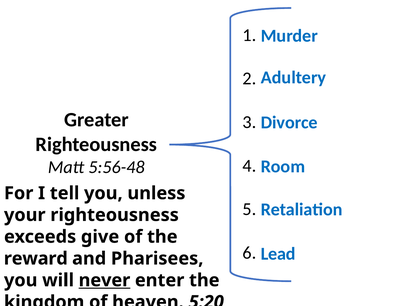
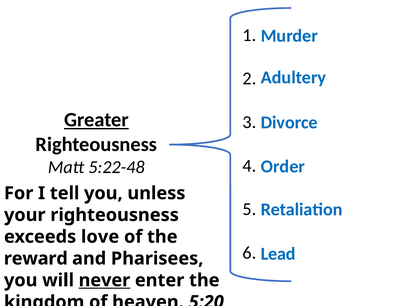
Greater underline: none -> present
Room: Room -> Order
5:56-48: 5:56-48 -> 5:22-48
give: give -> love
